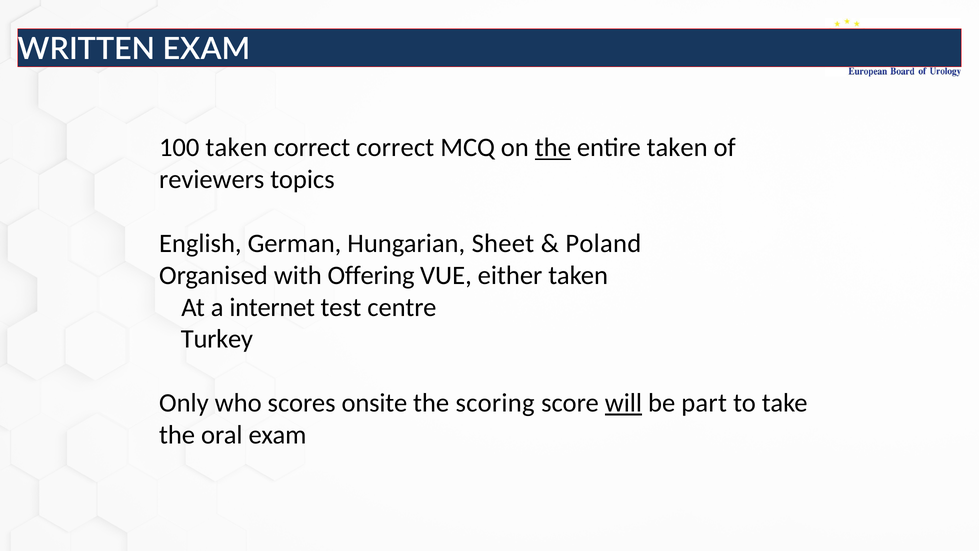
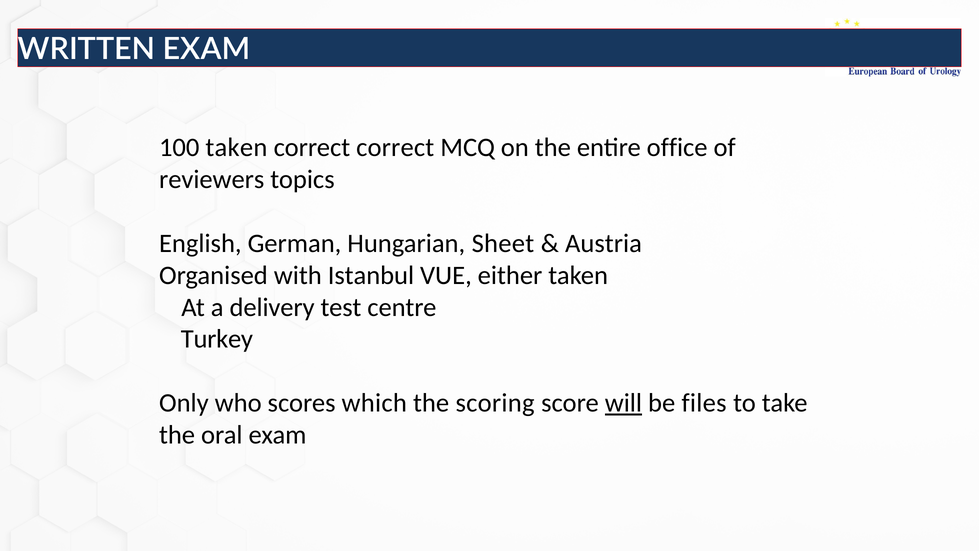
the at (553, 148) underline: present -> none
entire taken: taken -> office
Poland: Poland -> Austria
Offering: Offering -> Istanbul
internet: internet -> delivery
onsite: onsite -> which
part: part -> files
